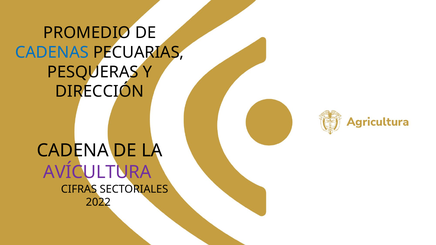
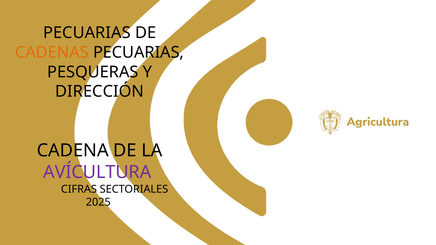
PROMEDIO at (87, 33): PROMEDIO -> PECUARIAS
CADENAS colour: blue -> orange
2022: 2022 -> 2025
